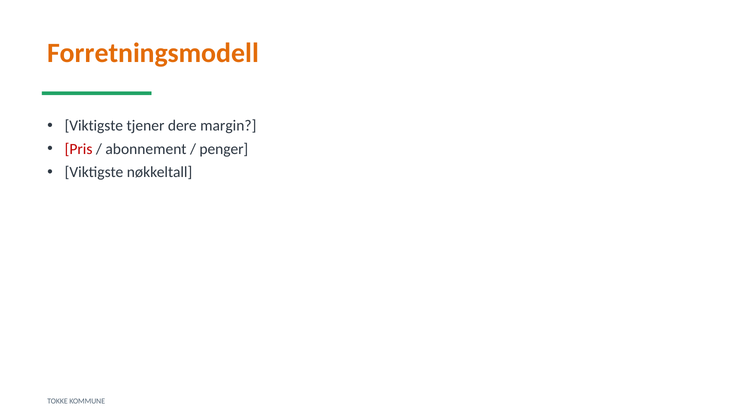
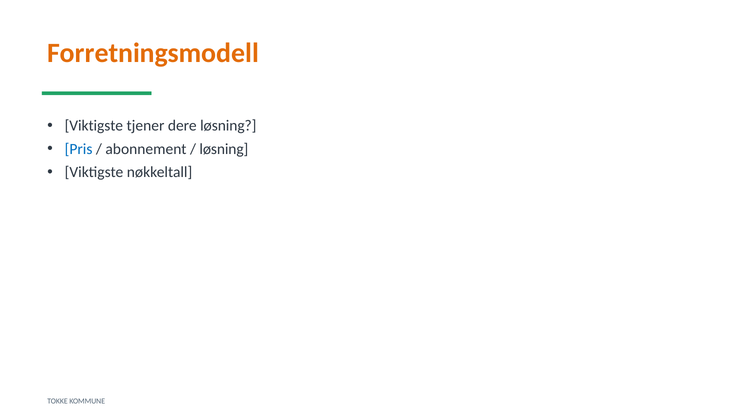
dere margin: margin -> løsning
Pris colour: red -> blue
penger at (224, 149): penger -> løsning
